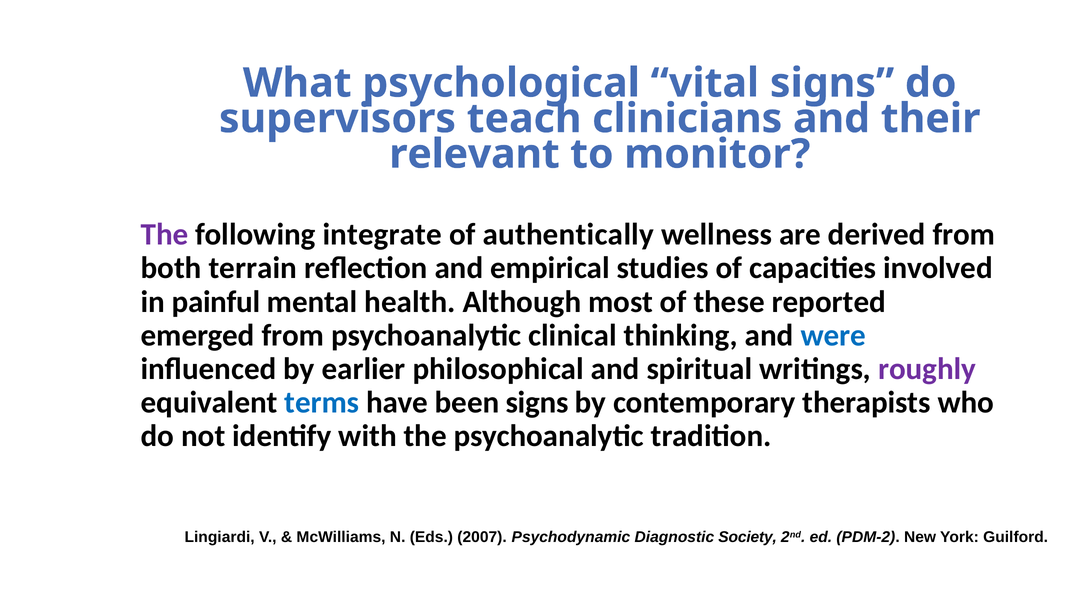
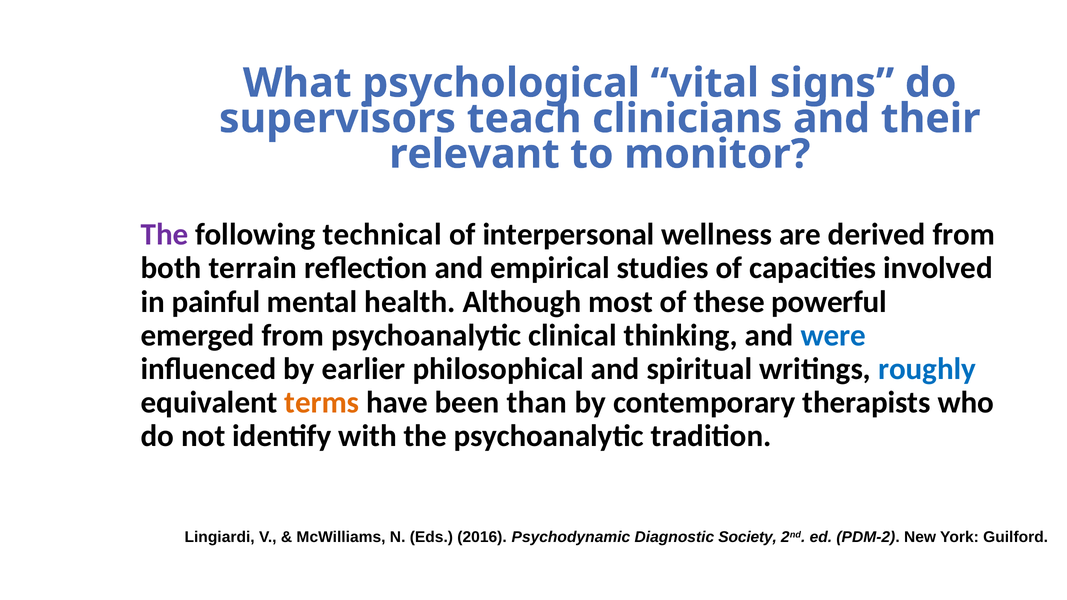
integrate: integrate -> technical
authentically: authentically -> interpersonal
reported: reported -> powerful
roughly colour: purple -> blue
terms colour: blue -> orange
been signs: signs -> than
2007: 2007 -> 2016
